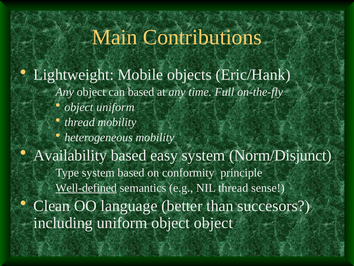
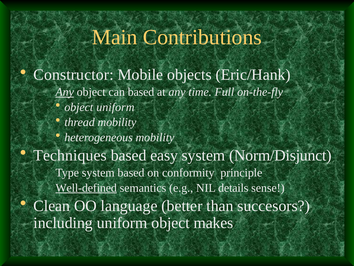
Lightweight: Lightweight -> Constructor
Any at (65, 92) underline: none -> present
Availability: Availability -> Techniques
NIL thread: thread -> details
object object: object -> makes
